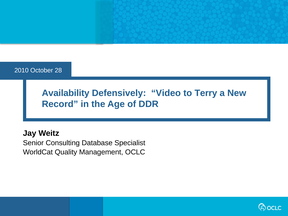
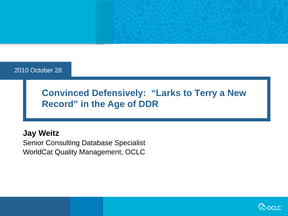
Availability: Availability -> Convinced
Video: Video -> Larks
